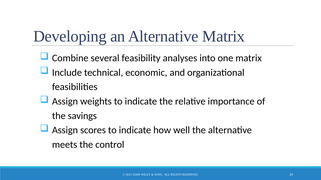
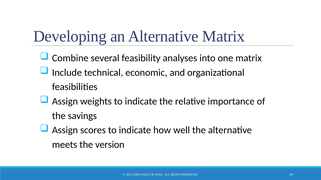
control: control -> version
